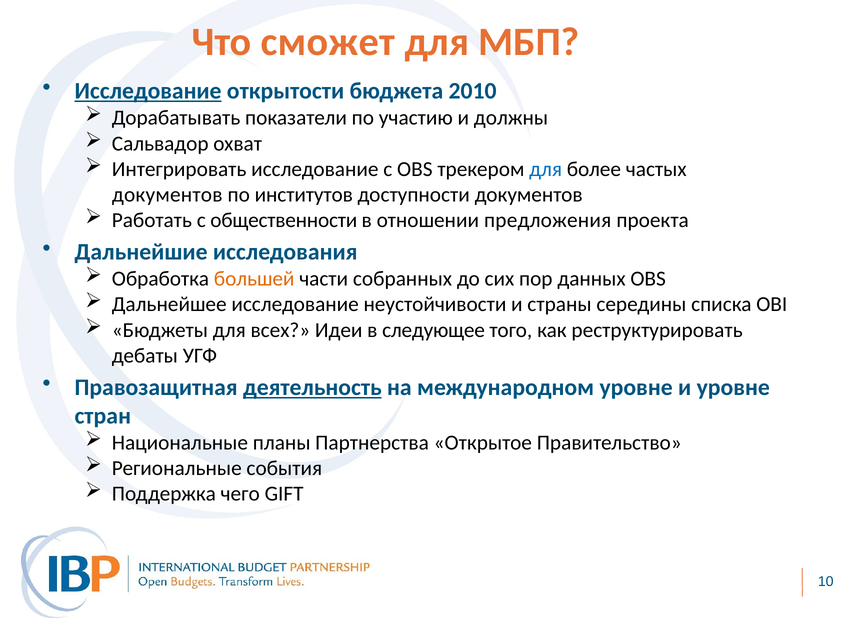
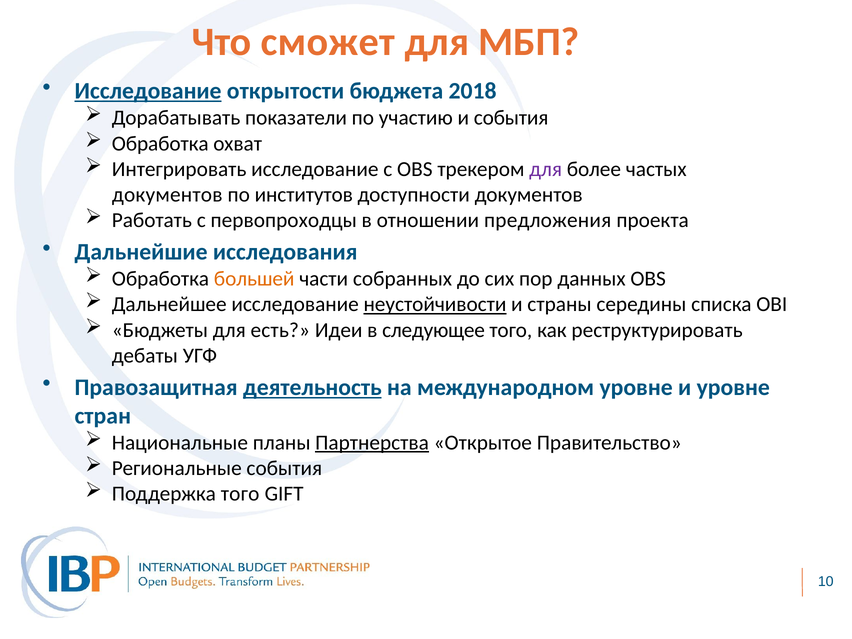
2010: 2010 -> 2018
и должны: должны -> события
Сальвадор at (160, 144): Сальвадор -> Обработка
для at (546, 169) colour: blue -> purple
общественности: общественности -> первопроходцы
неустойчивости underline: none -> present
всех: всех -> есть
Партнерства underline: none -> present
Поддержка чего: чего -> того
